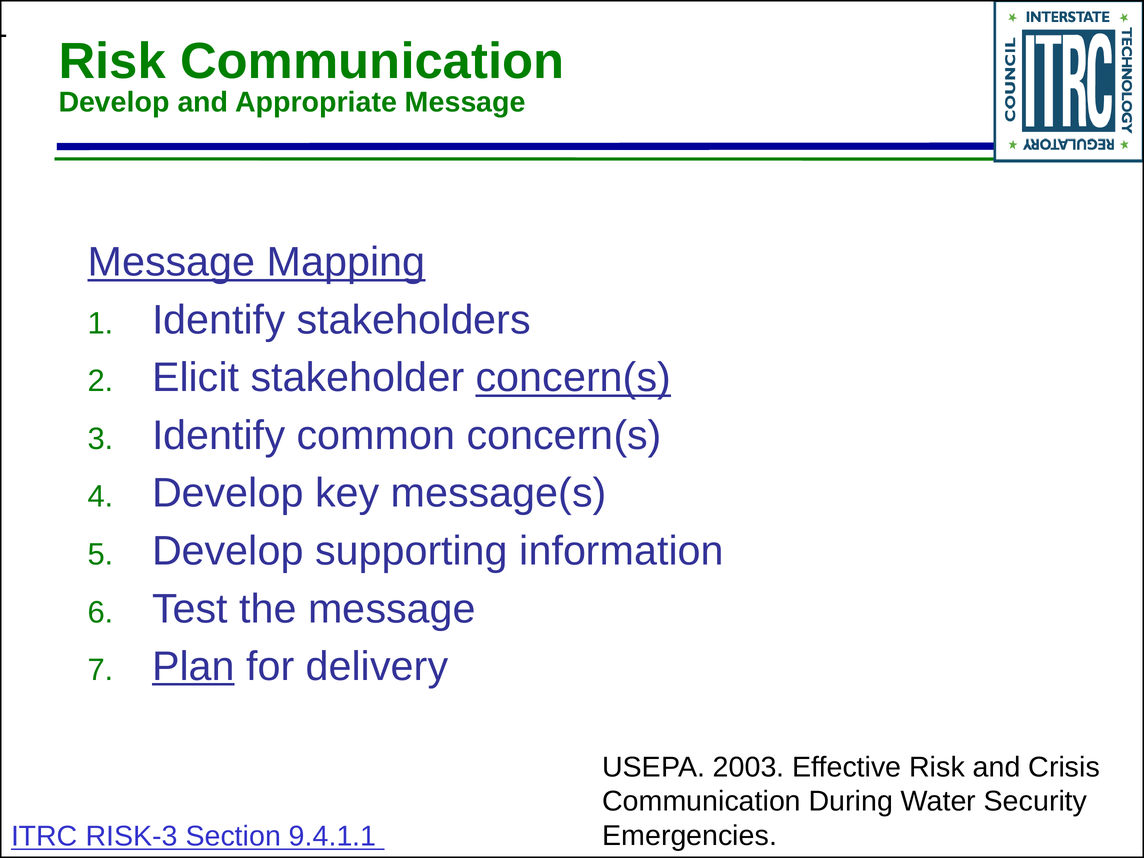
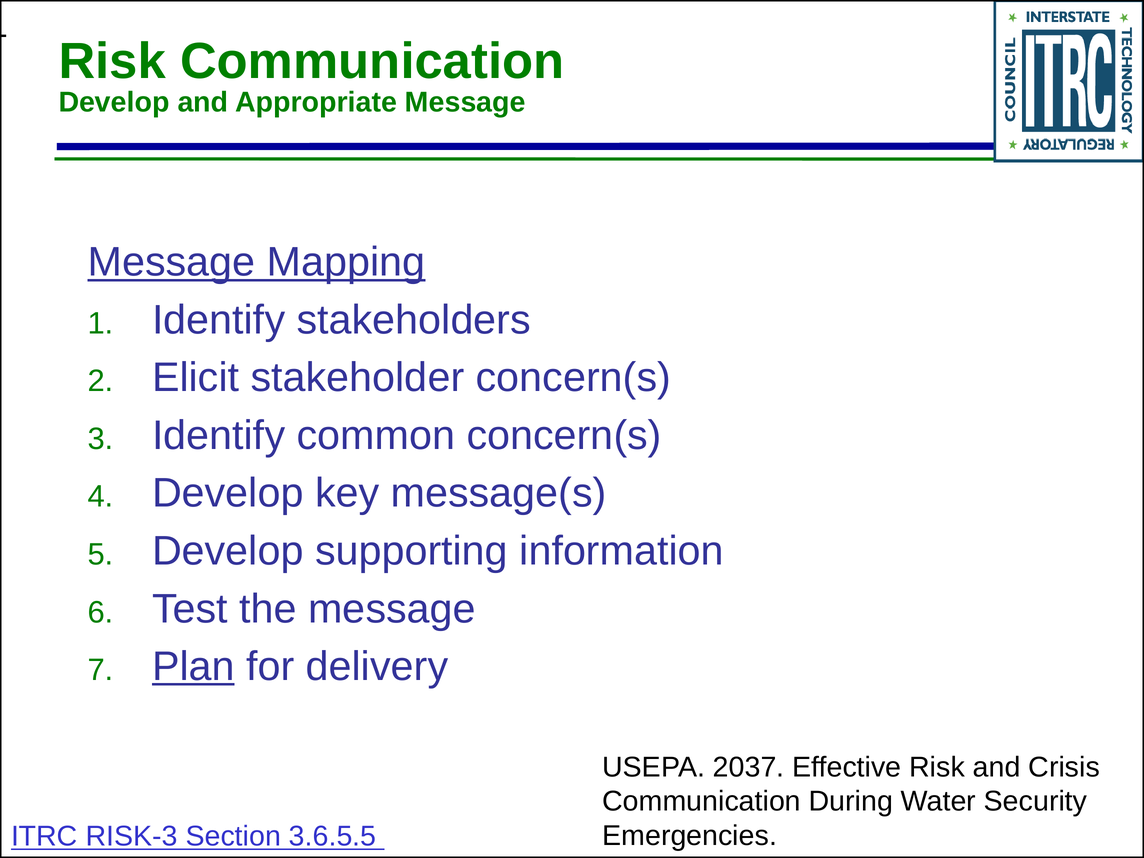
concern(s at (573, 378) underline: present -> none
2003: 2003 -> 2037
9.4.1.1: 9.4.1.1 -> 3.6.5.5
